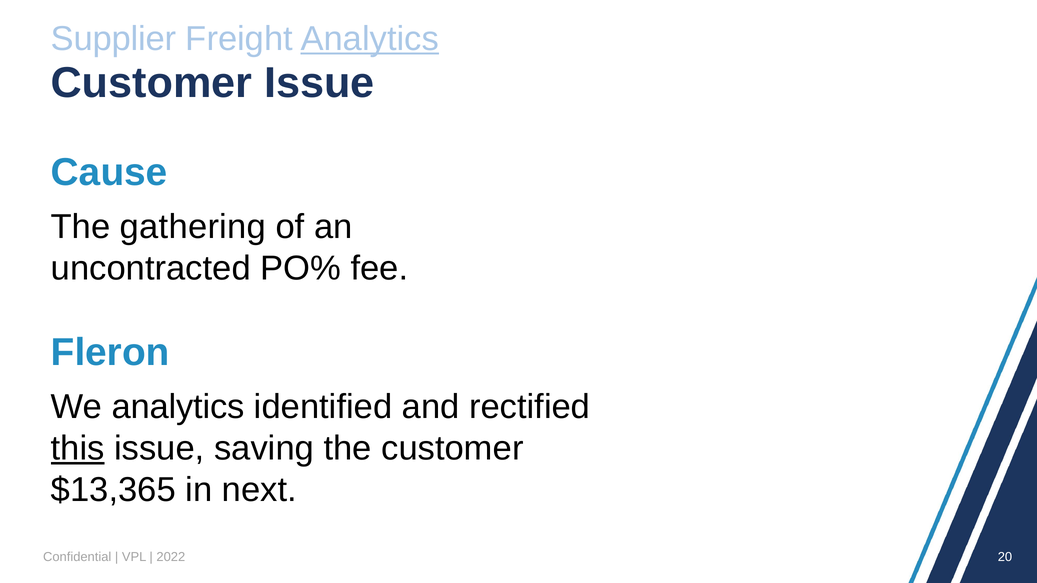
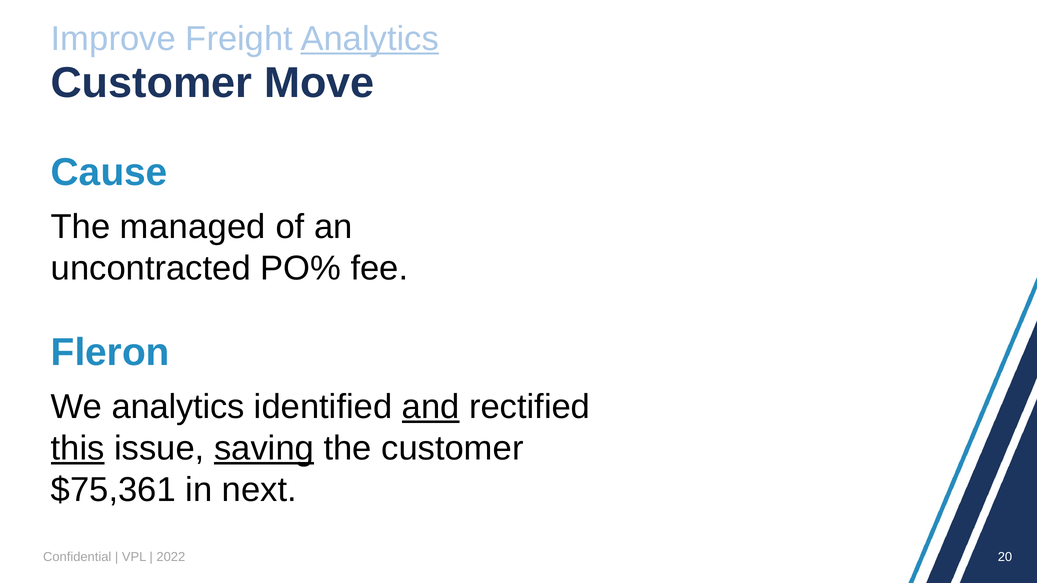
Supplier: Supplier -> Improve
Customer Issue: Issue -> Move
gathering: gathering -> managed
and underline: none -> present
saving underline: none -> present
$13,365: $13,365 -> $75,361
